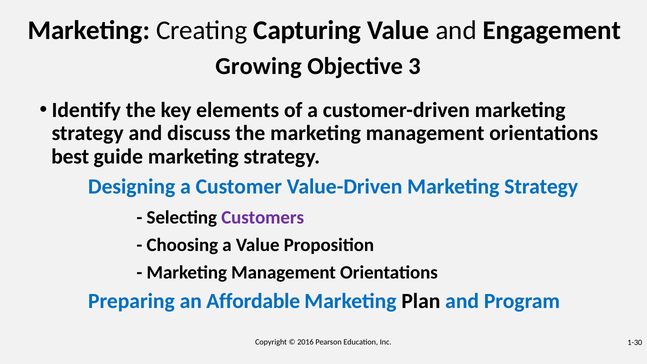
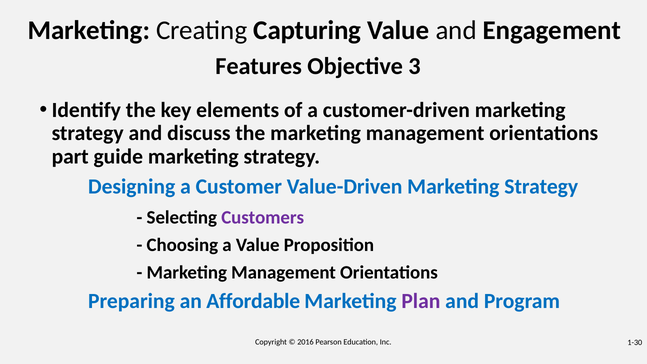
Growing: Growing -> Features
best: best -> part
Plan colour: black -> purple
